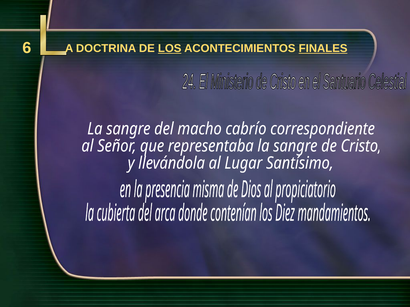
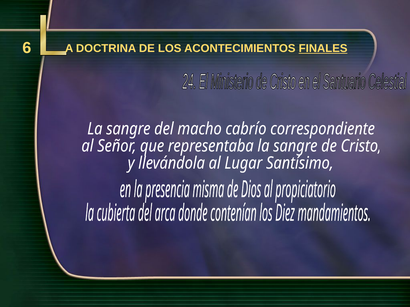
LOS underline: present -> none
